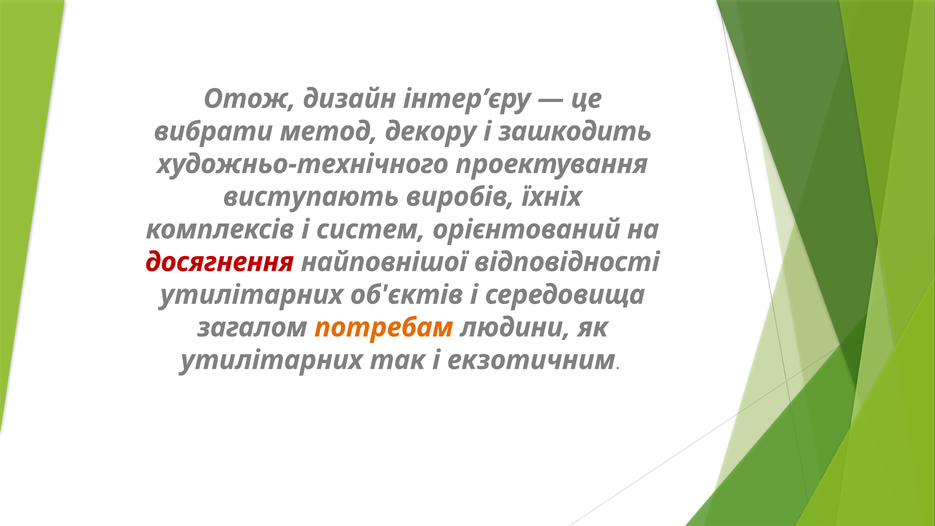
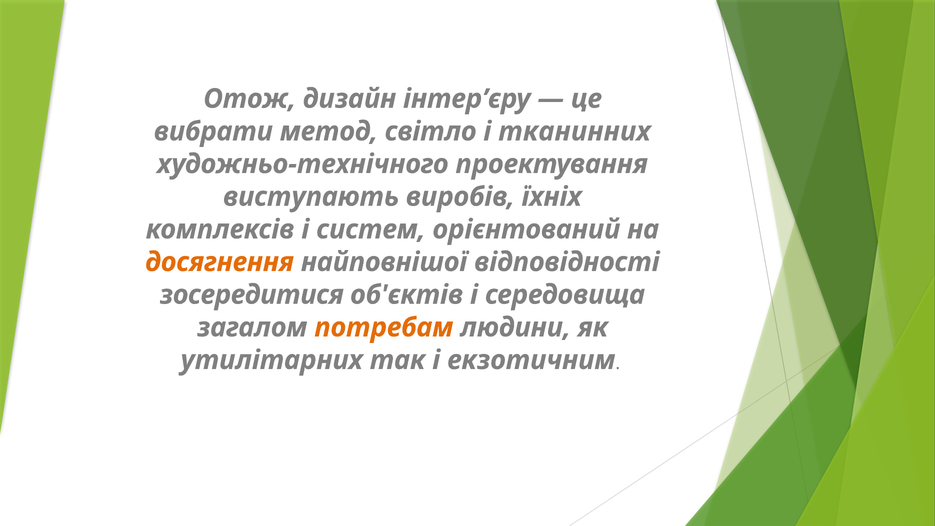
декору: декору -> світло
зашкодить: зашкодить -> тканинних
досягнення colour: red -> orange
утилітарних at (252, 295): утилітарних -> зосередитися
